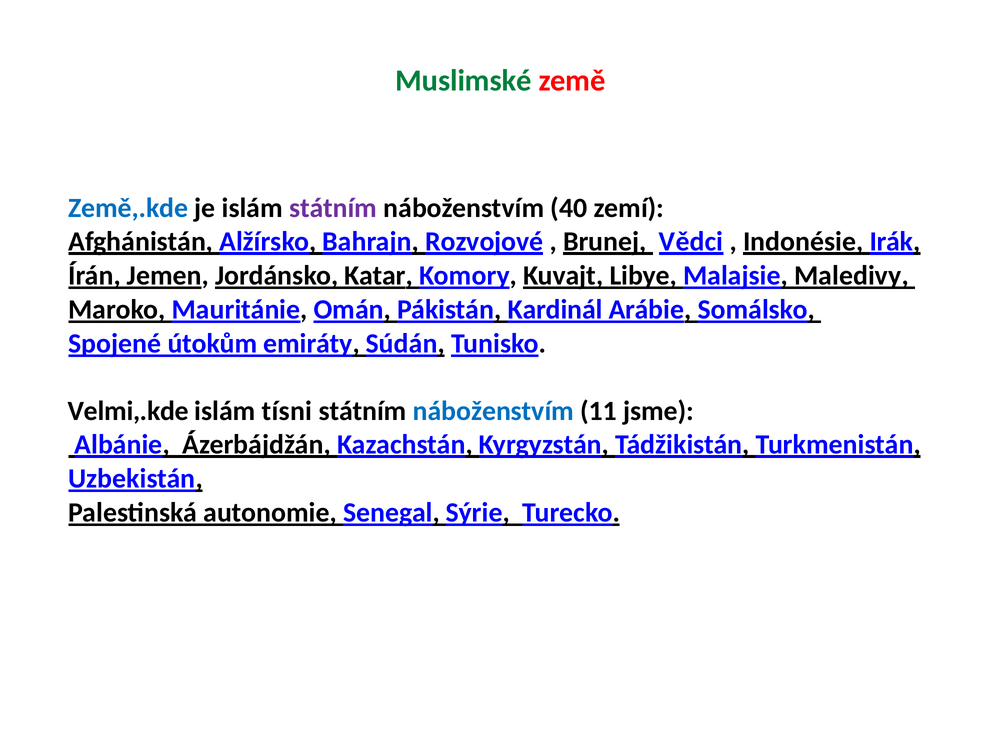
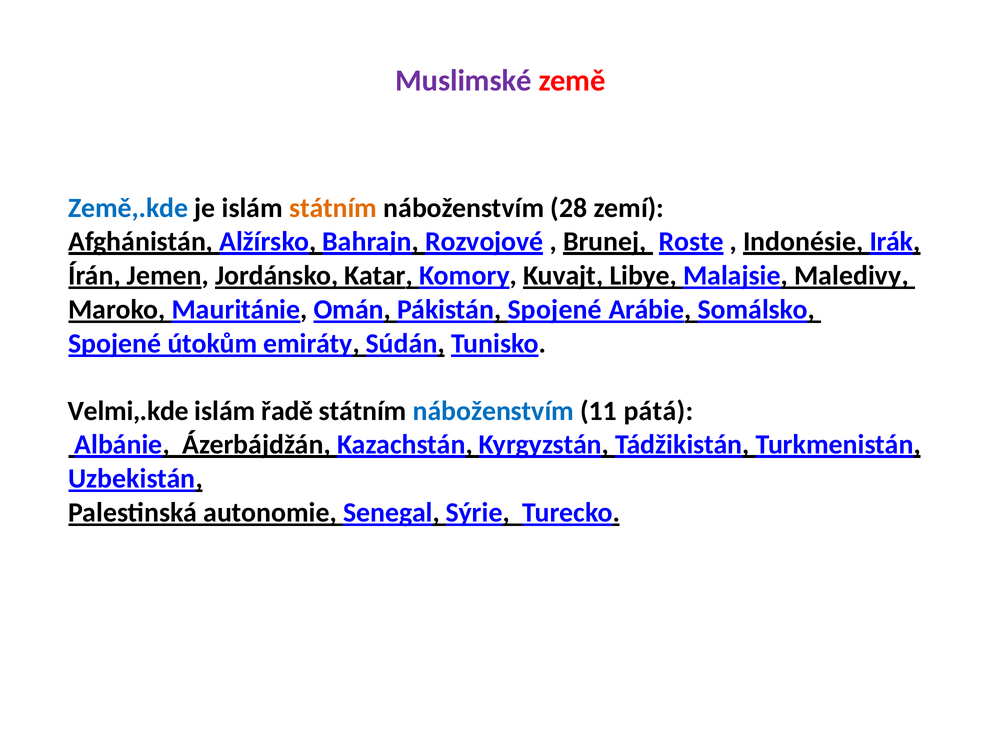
Muslimské colour: green -> purple
státním at (333, 208) colour: purple -> orange
40: 40 -> 28
Vědci: Vědci -> Roste
Pákistán Kardinál: Kardinál -> Spojené
tísni: tísni -> řadě
jsme: jsme -> pátá
